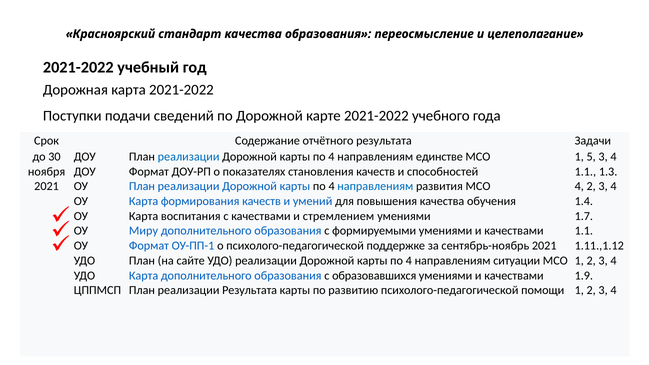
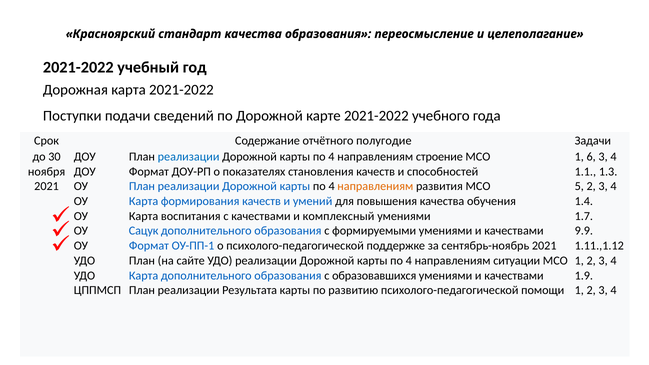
отчётного результата: результата -> полугодие
единстве: единстве -> строение
5: 5 -> 6
направлениям at (375, 186) colour: blue -> orange
4 at (579, 186): 4 -> 5
стремлением: стремлением -> комплексный
Миру: Миру -> Сацук
1.1 at (584, 231): 1.1 -> 9.9
